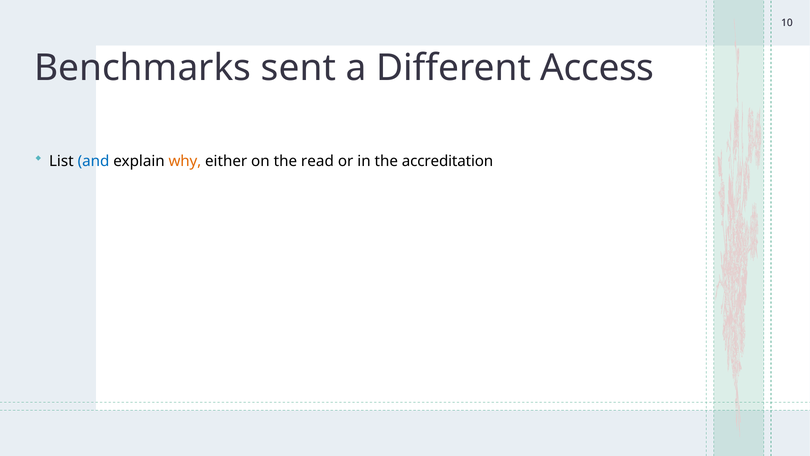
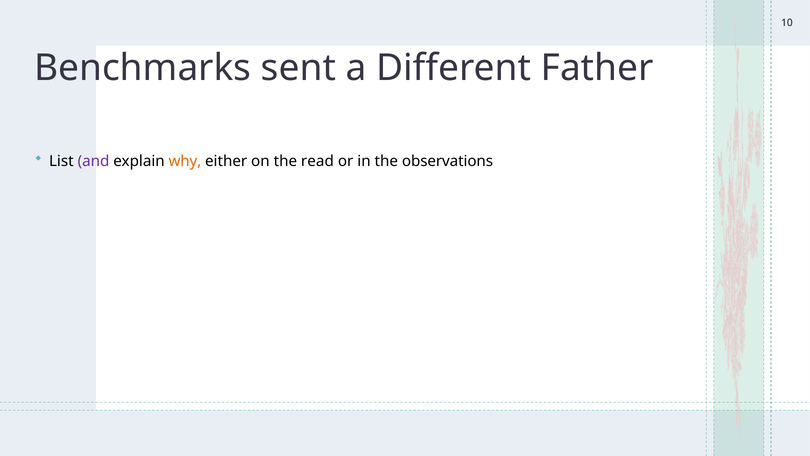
Access: Access -> Father
and colour: blue -> purple
accreditation: accreditation -> observations
